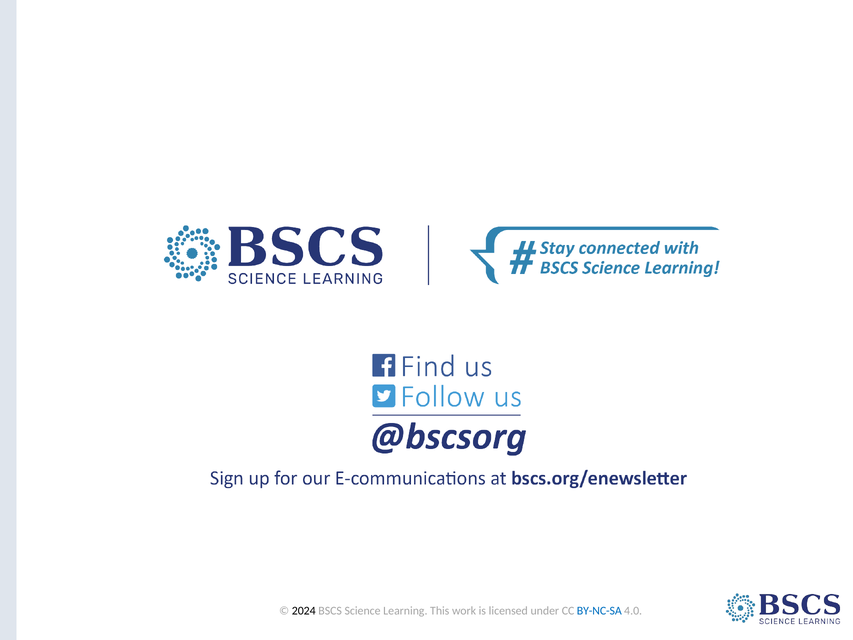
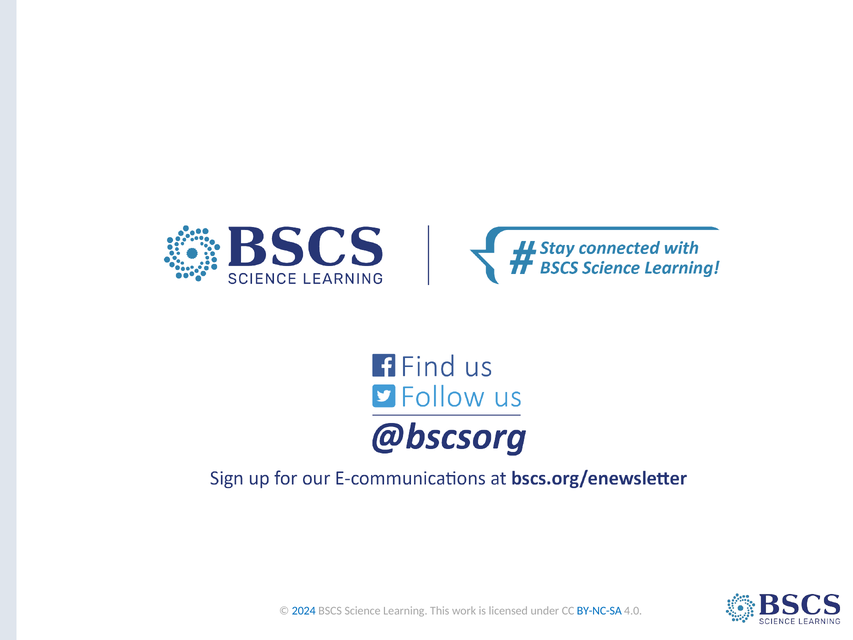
2024 colour: black -> blue
